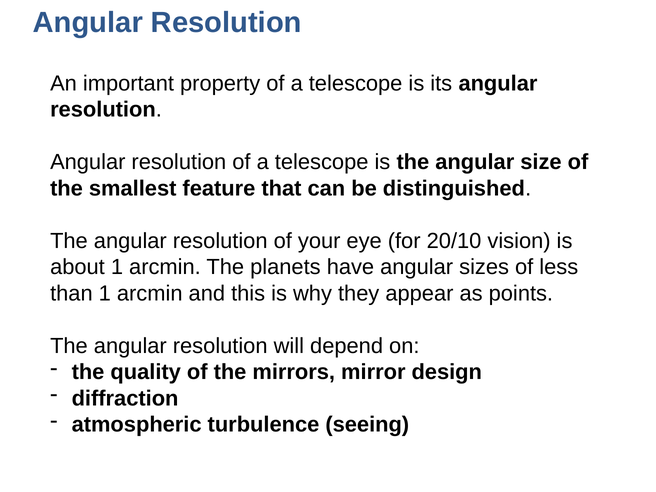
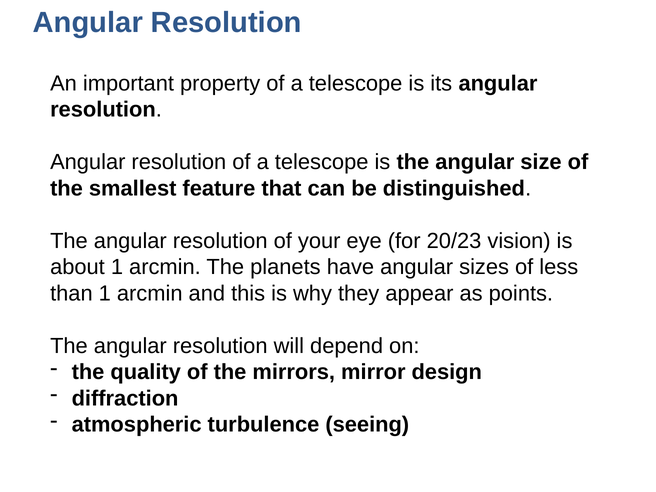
20/10: 20/10 -> 20/23
